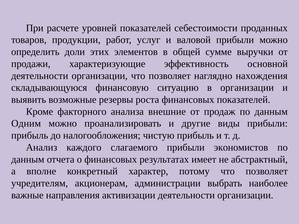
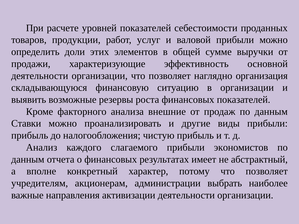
нахождения: нахождения -> организация
Одним: Одним -> Ставки
